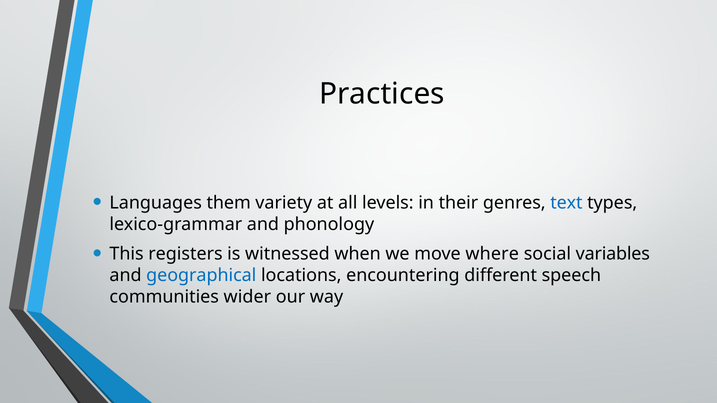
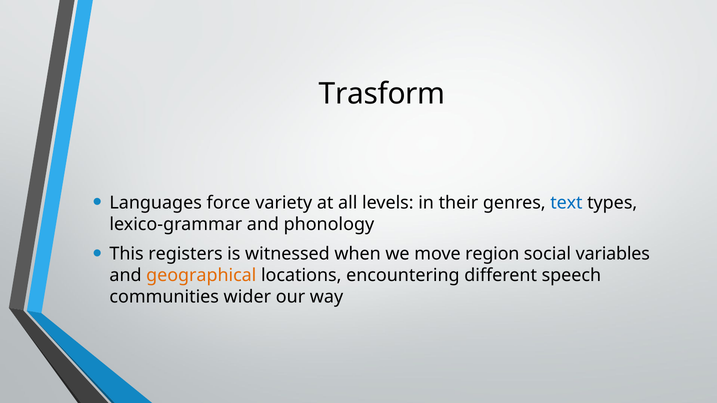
Practices: Practices -> Trasform
them: them -> force
where: where -> region
geographical colour: blue -> orange
